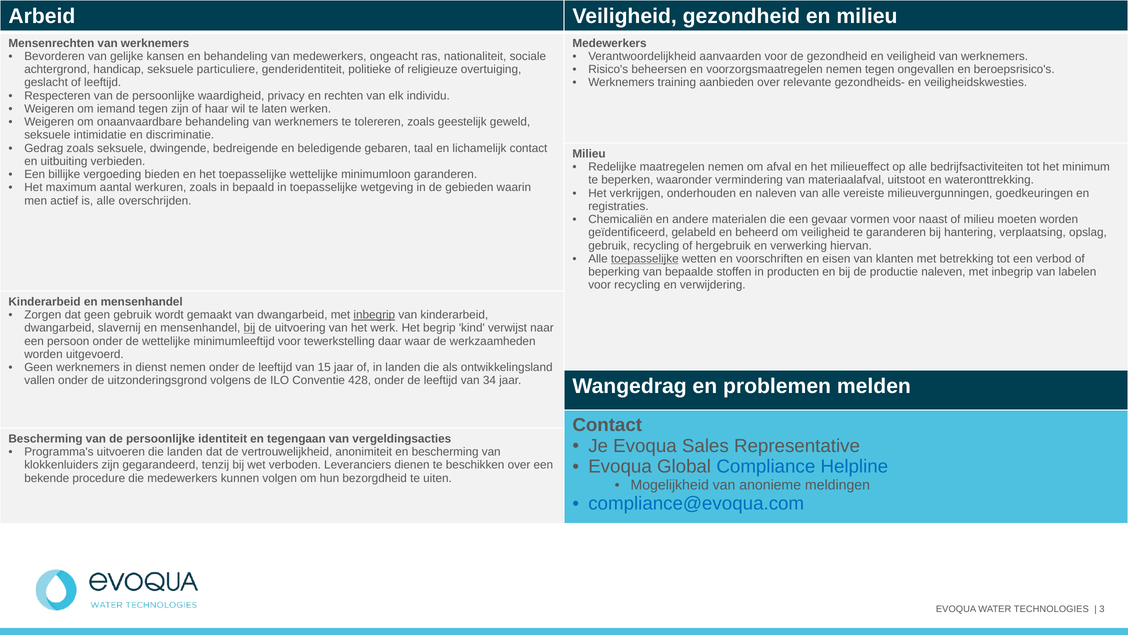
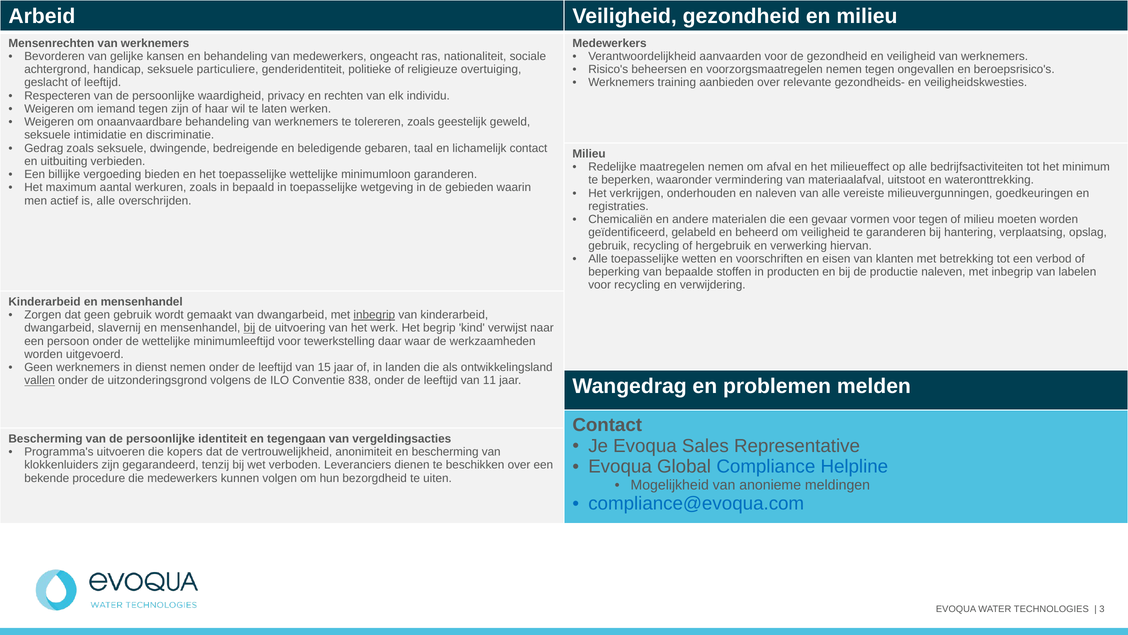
voor naast: naast -> tegen
toepasselijke at (645, 259) underline: present -> none
vallen underline: none -> present
428: 428 -> 838
34: 34 -> 11
die landen: landen -> kopers
